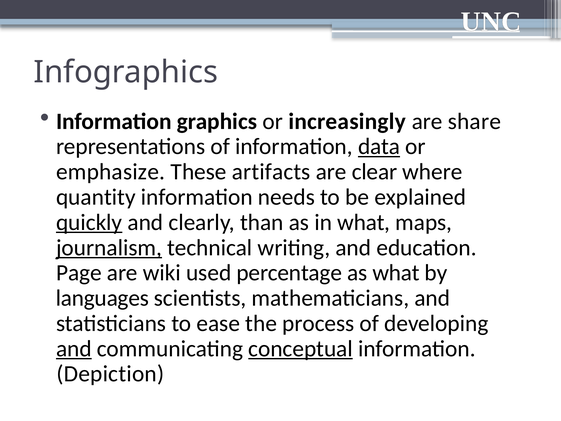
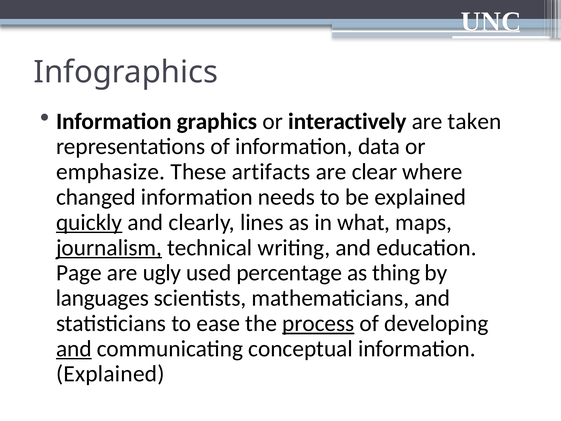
increasingly: increasingly -> interactively
share: share -> taken
data underline: present -> none
quantity: quantity -> changed
than: than -> lines
wiki: wiki -> ugly
as what: what -> thing
process underline: none -> present
conceptual underline: present -> none
Depiction at (110, 374): Depiction -> Explained
